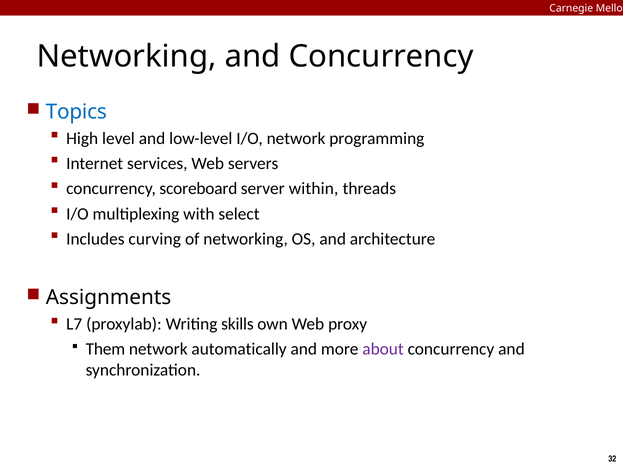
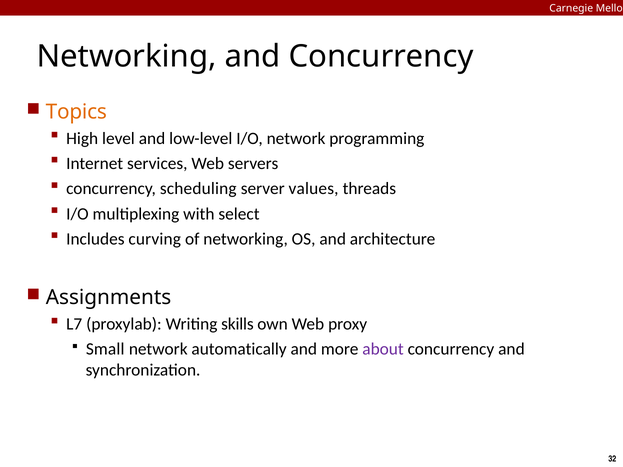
Topics colour: blue -> orange
scoreboard: scoreboard -> scheduling
within: within -> values
Them: Them -> Small
